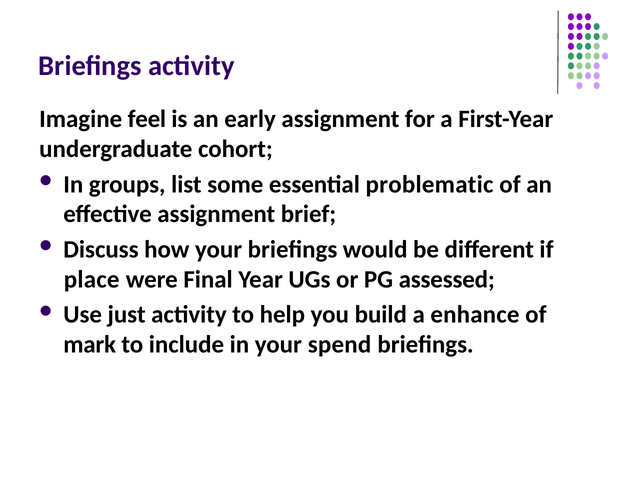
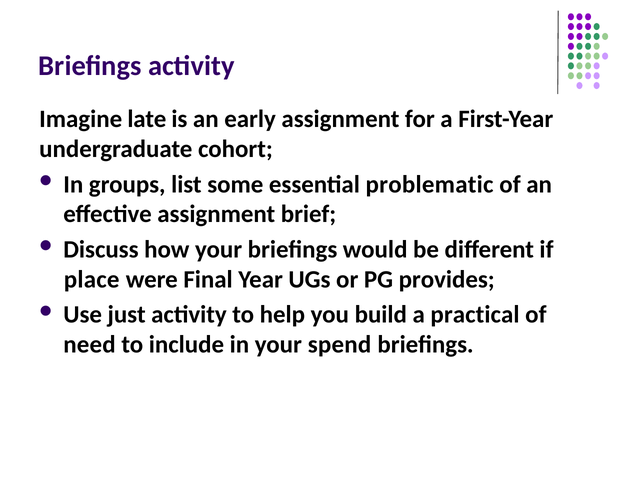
feel: feel -> late
assessed: assessed -> provides
enhance: enhance -> practical
mark: mark -> need
